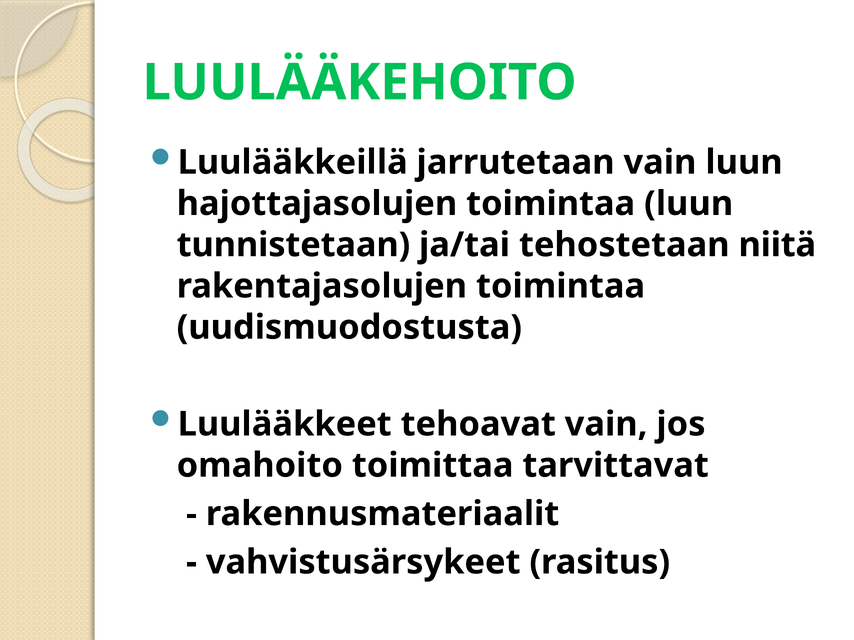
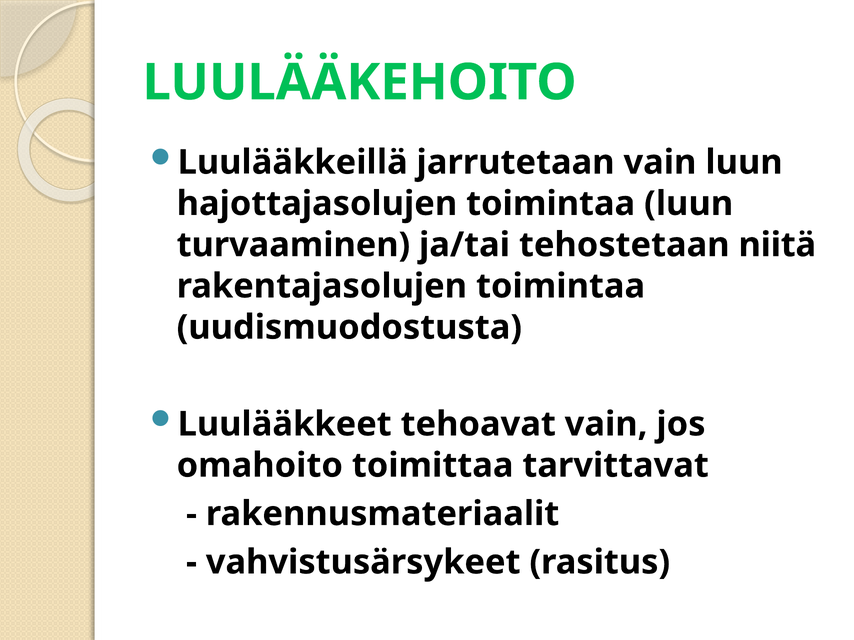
tunnistetaan: tunnistetaan -> turvaaminen
